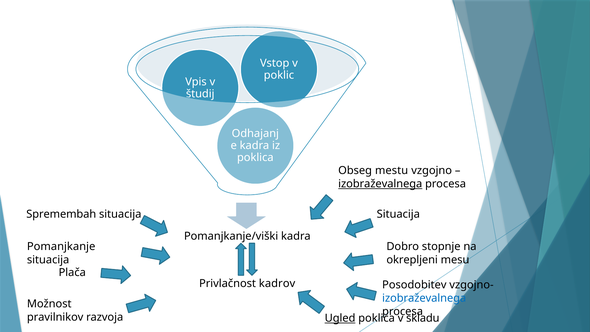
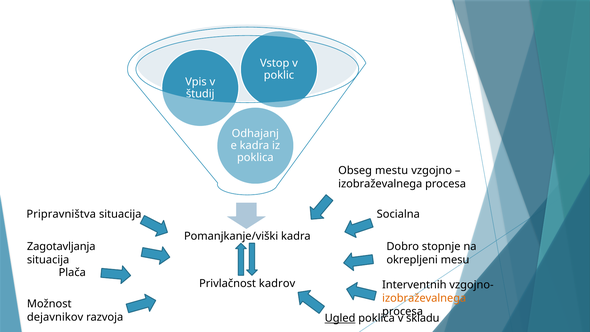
izobraževalnega at (380, 184) underline: present -> none
Spremembah: Spremembah -> Pripravništva
Situacija at (398, 214): Situacija -> Socialna
Pomanjkanje: Pomanjkanje -> Zagotavljanja
Posodobitev: Posodobitev -> Interventnih
izobraževalnega at (424, 298) colour: blue -> orange
pravilnikov: pravilnikov -> dejavnikov
